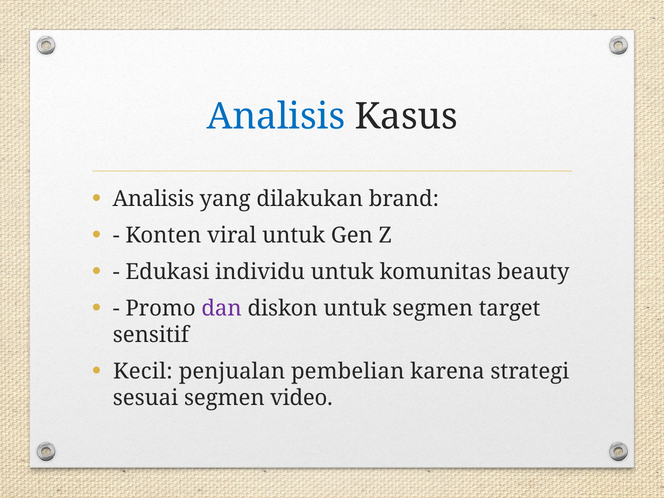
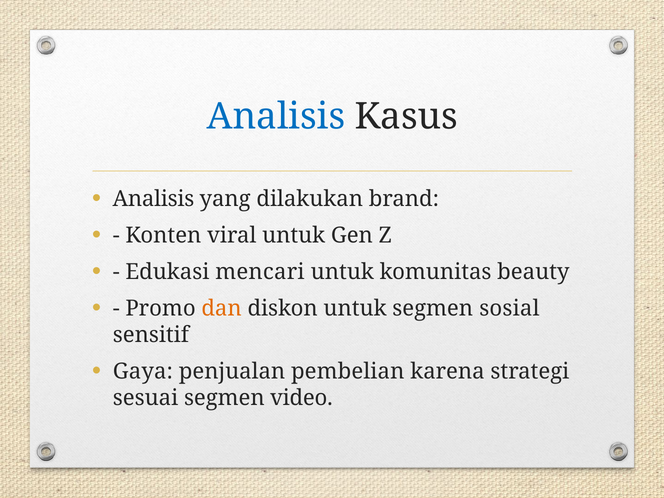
individu: individu -> mencari
dan colour: purple -> orange
target: target -> sosial
Kecil: Kecil -> Gaya
